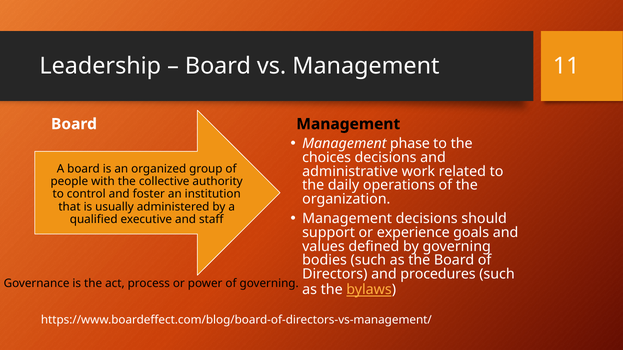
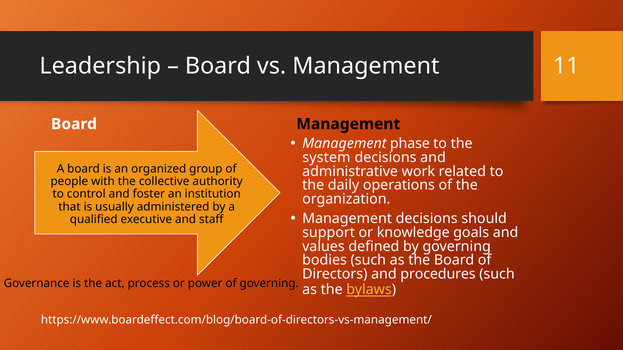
choices: choices -> system
experience: experience -> knowledge
